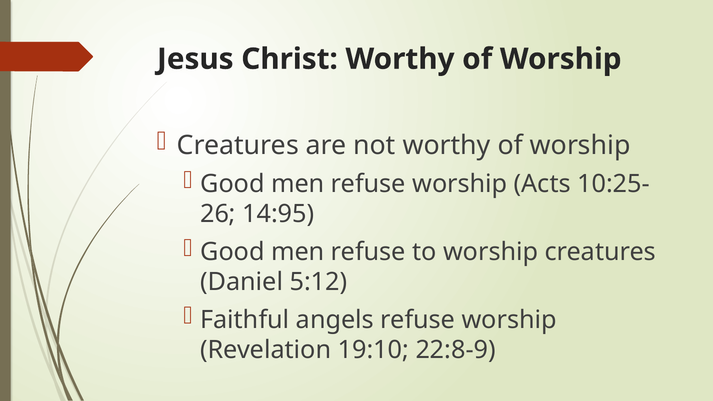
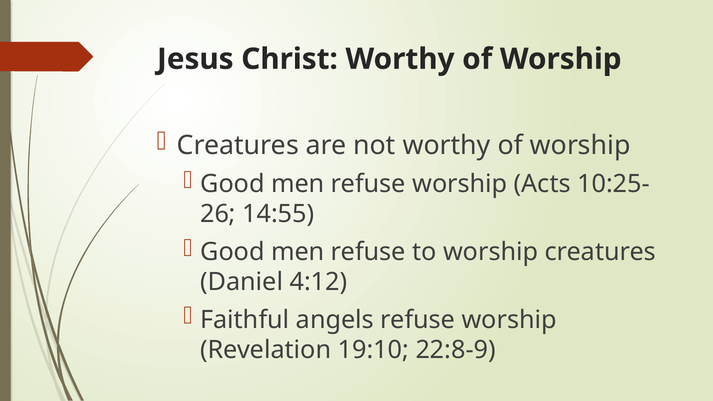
14:95: 14:95 -> 14:55
5:12: 5:12 -> 4:12
